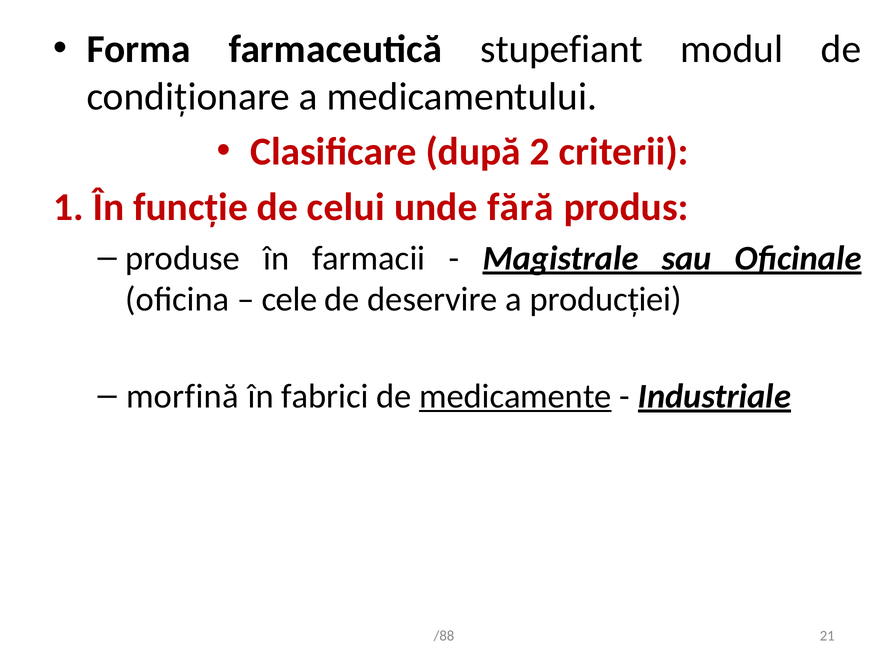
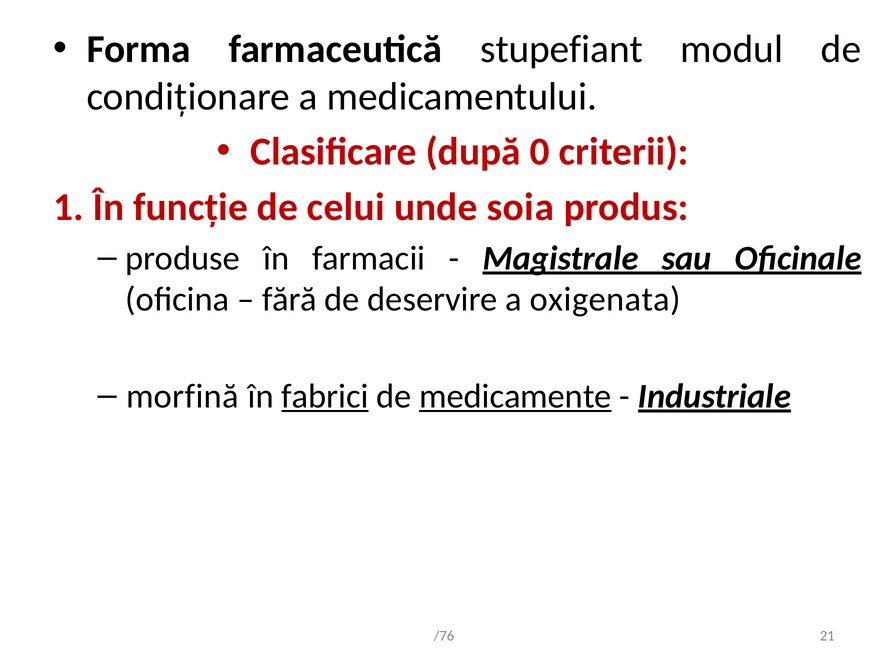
2: 2 -> 0
fără: fără -> soia
cele: cele -> fără
producţiei: producţiei -> oxigenata
fabrici underline: none -> present
/88: /88 -> /76
